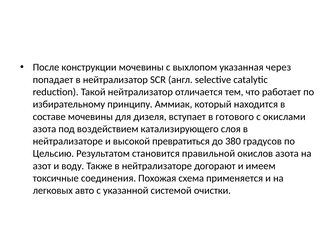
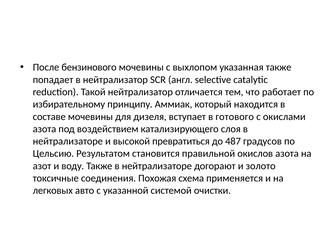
конструкции: конструкции -> бензинового
указанная через: через -> также
380: 380 -> 487
имеем: имеем -> золото
